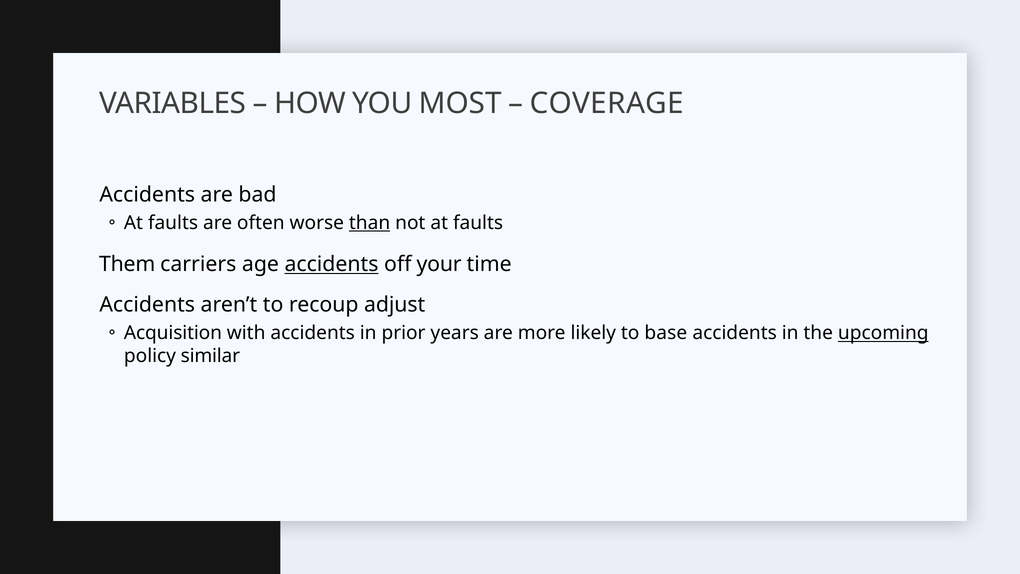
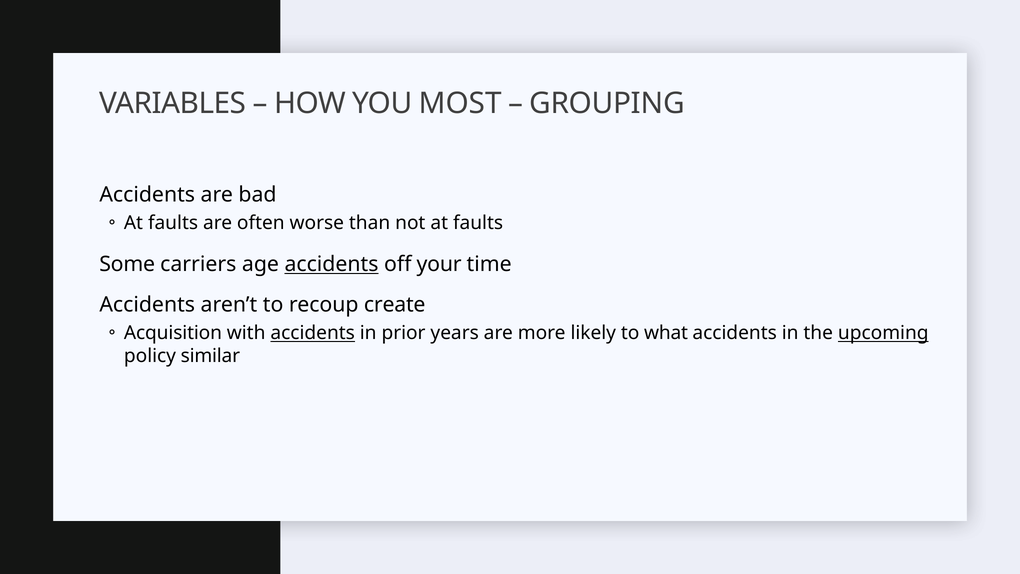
COVERAGE: COVERAGE -> GROUPING
than underline: present -> none
Them: Them -> Some
adjust: adjust -> create
accidents at (313, 333) underline: none -> present
base: base -> what
